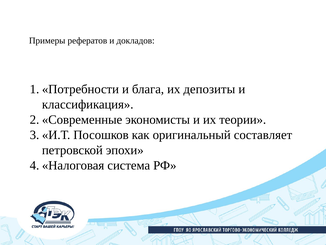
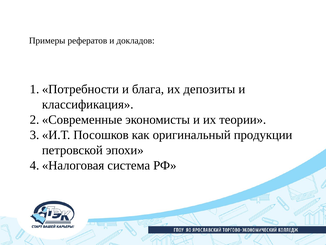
составляет: составляет -> продукции
